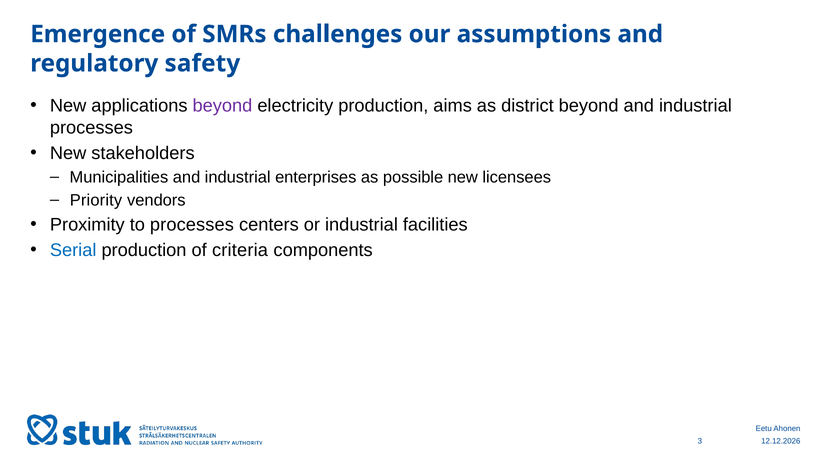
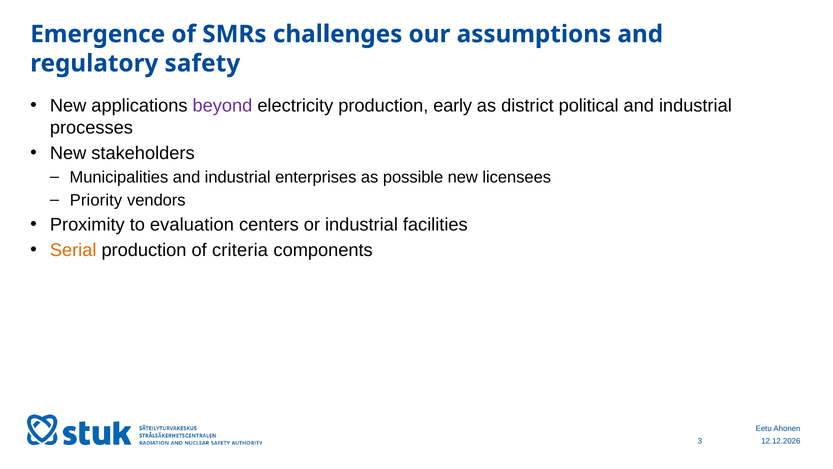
aims: aims -> early
district beyond: beyond -> political
to processes: processes -> evaluation
Serial colour: blue -> orange
